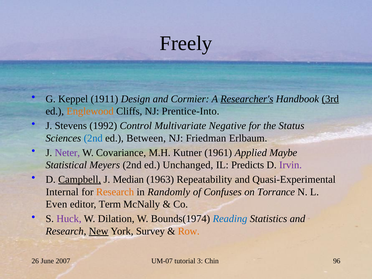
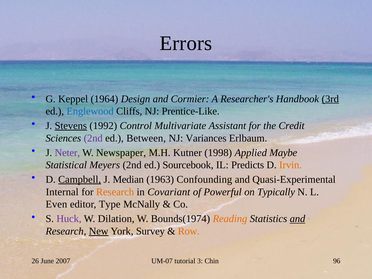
Freely: Freely -> Errors
1911: 1911 -> 1964
Researcher's underline: present -> none
Englewood colour: orange -> blue
Prentice-Into: Prentice-Into -> Prentice-Like
Stevens underline: none -> present
Negative: Negative -> Assistant
Status: Status -> Credit
2nd at (93, 138) colour: blue -> purple
Friedman: Friedman -> Variances
Covariance: Covariance -> Newspaper
1961: 1961 -> 1998
Unchanged: Unchanged -> Sourcebook
Irvin colour: purple -> orange
Repeatability: Repeatability -> Confounding
Randomly: Randomly -> Covariant
Confuses: Confuses -> Powerful
Torrance: Torrance -> Typically
Term: Term -> Type
Reading colour: blue -> orange
and at (298, 219) underline: none -> present
